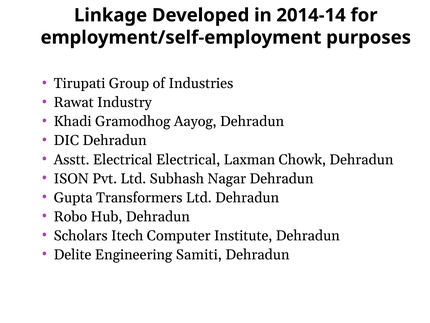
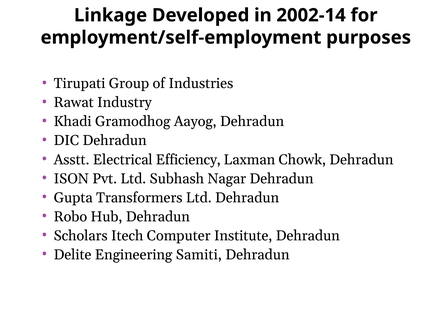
2014-14: 2014-14 -> 2002-14
Electrical Electrical: Electrical -> Efficiency
